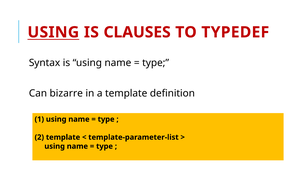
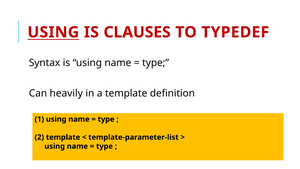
bizarre: bizarre -> heavily
